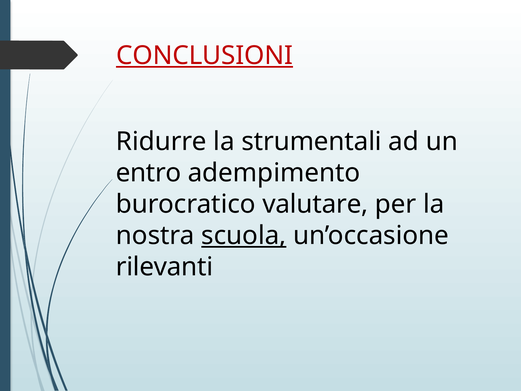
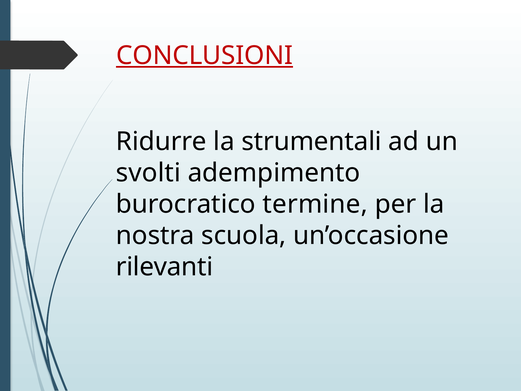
entro: entro -> svolti
valutare: valutare -> termine
scuola underline: present -> none
